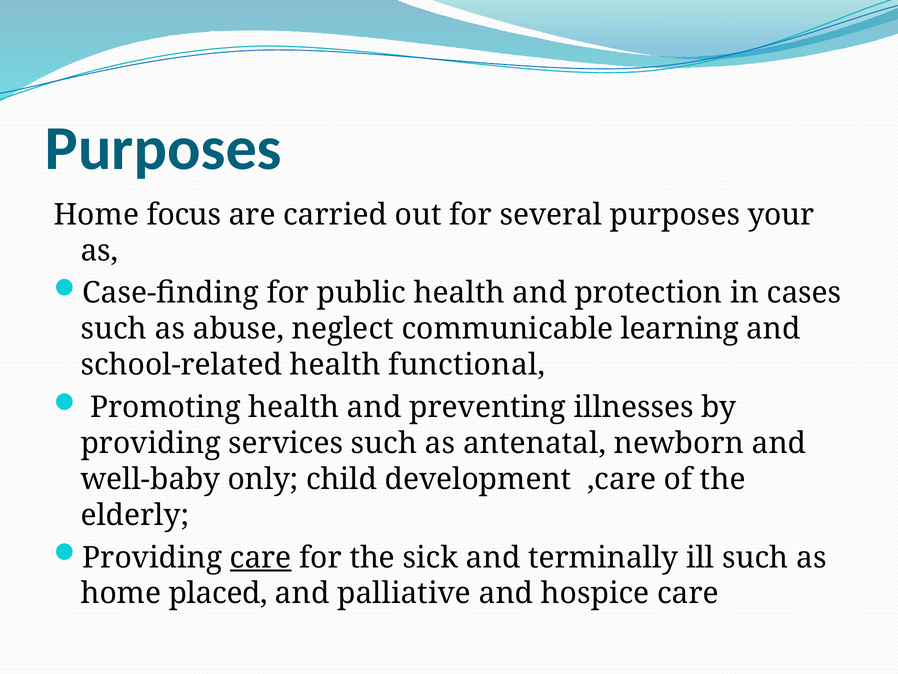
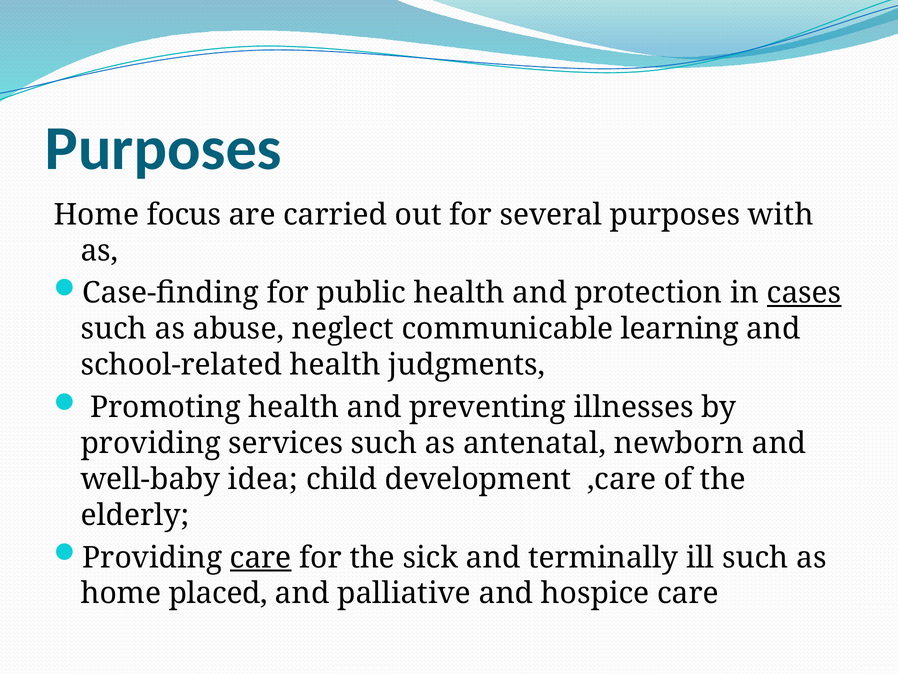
your: your -> with
cases underline: none -> present
functional: functional -> judgments
only: only -> idea
